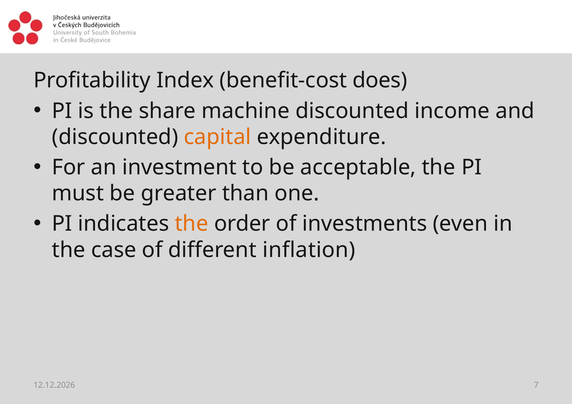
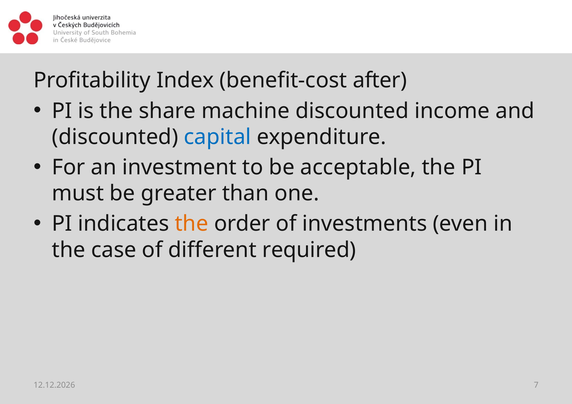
does: does -> after
capital colour: orange -> blue
inflation: inflation -> required
